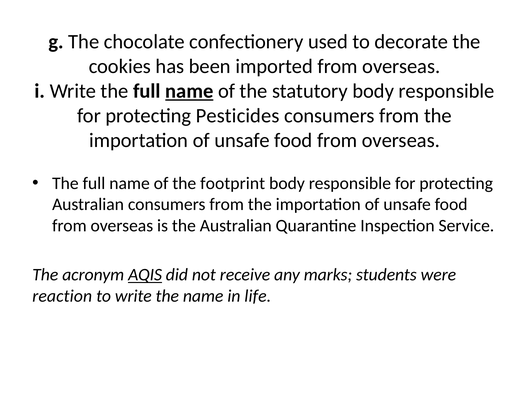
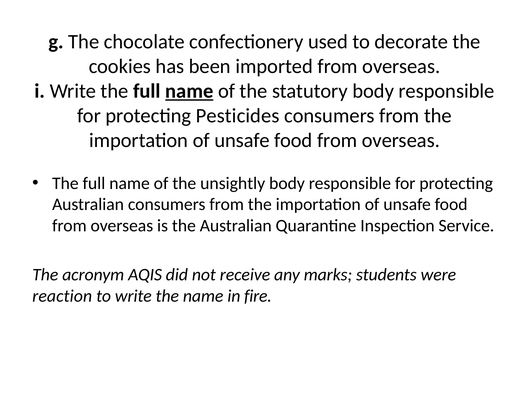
footprint: footprint -> unsightly
AQIS underline: present -> none
life: life -> fire
